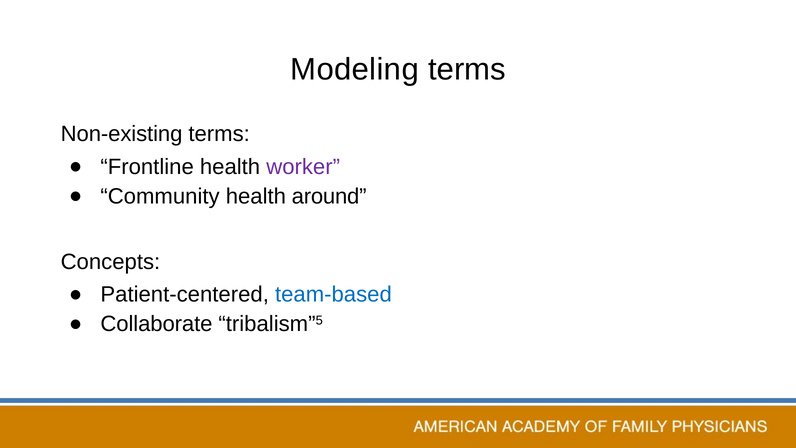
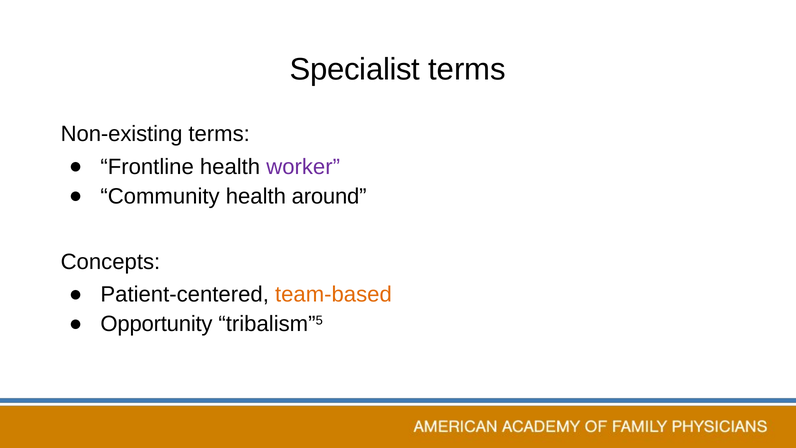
Modeling: Modeling -> Specialist
team-based colour: blue -> orange
Collaborate: Collaborate -> Opportunity
